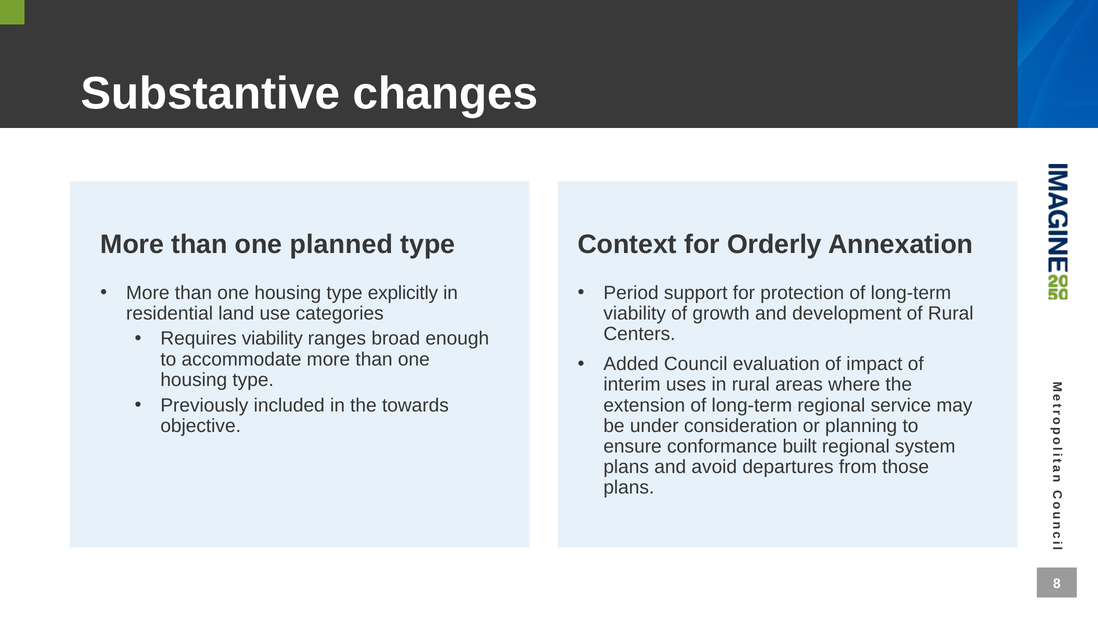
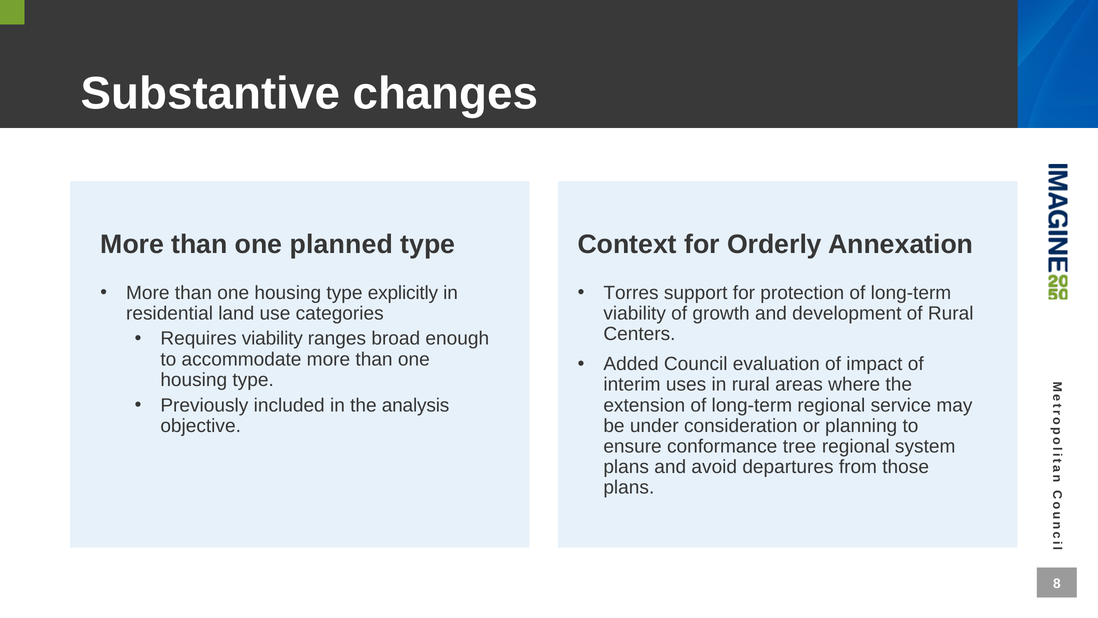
Period: Period -> Torres
towards: towards -> analysis
built: built -> tree
